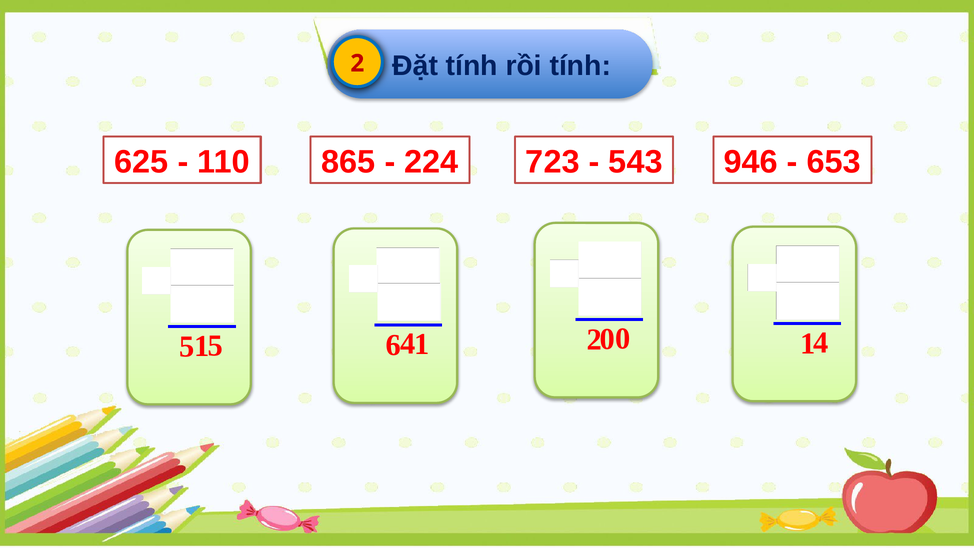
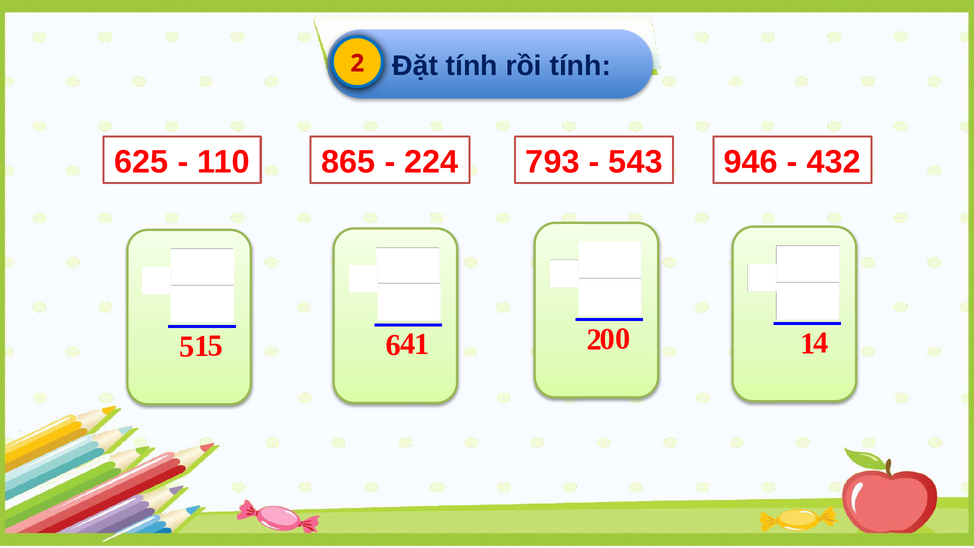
723: 723 -> 793
653: 653 -> 432
